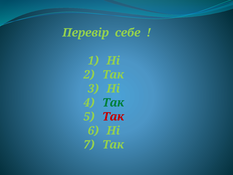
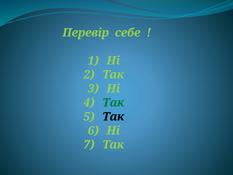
Так at (113, 116) colour: red -> black
